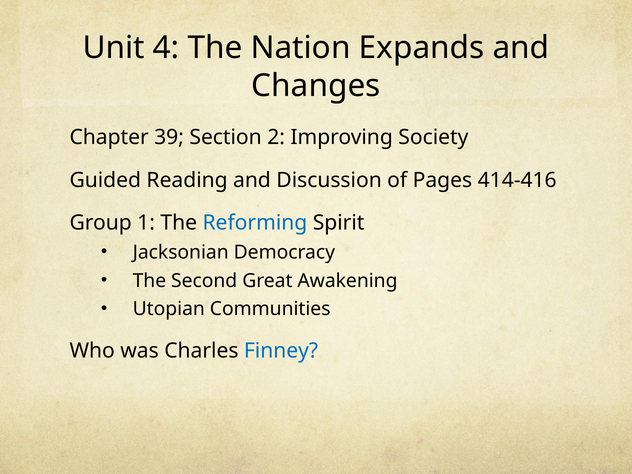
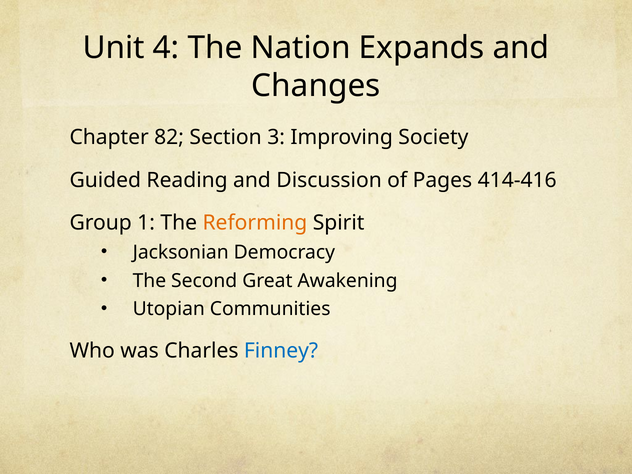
39: 39 -> 82
2: 2 -> 3
Reforming colour: blue -> orange
